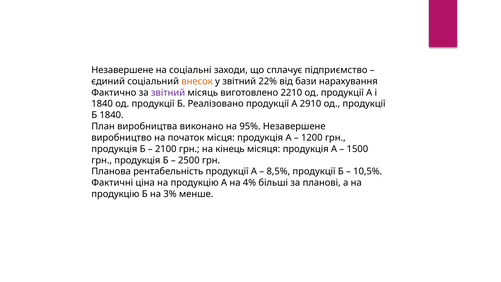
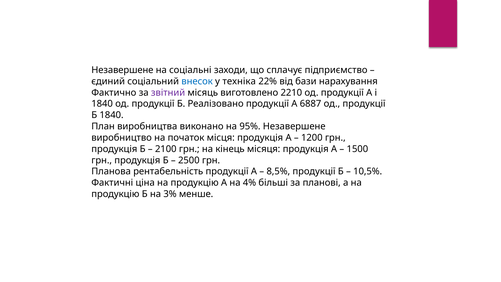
внесок colour: orange -> blue
у звітний: звітний -> техніка
2910: 2910 -> 6887
